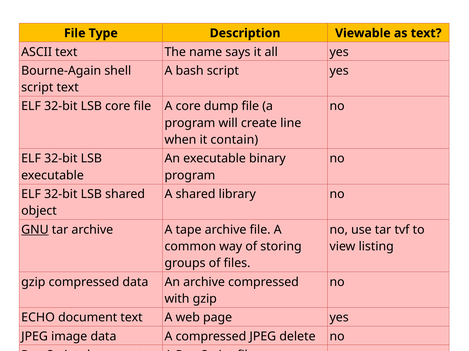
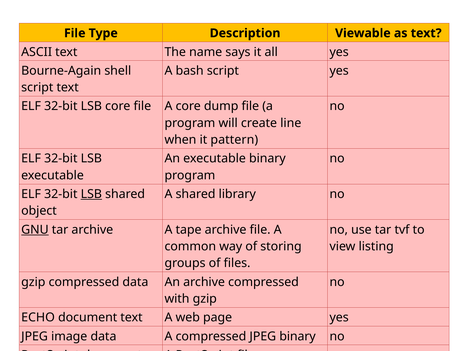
contain: contain -> pattern
LSB at (91, 195) underline: none -> present
JPEG delete: delete -> binary
